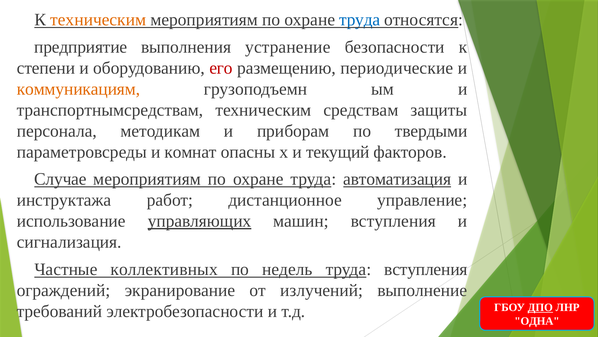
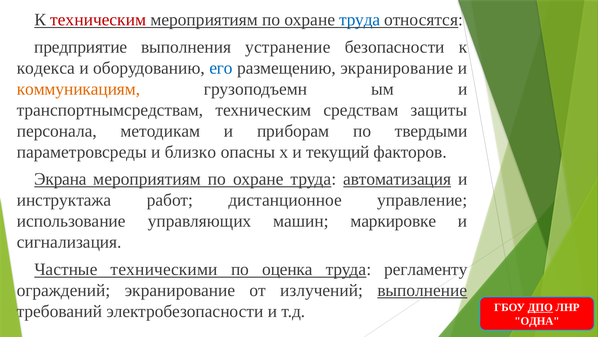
техническим at (98, 20) colour: orange -> red
степени: степени -> кодекса
его colour: red -> blue
размещению периодические: периодические -> экранирование
комнат: комнат -> близко
Случае: Случае -> Экрана
управляющих underline: present -> none
машин вступления: вступления -> маркировке
коллективных: коллективных -> техническими
недель: недель -> оценка
труда вступления: вступления -> регламенту
выполнение underline: none -> present
